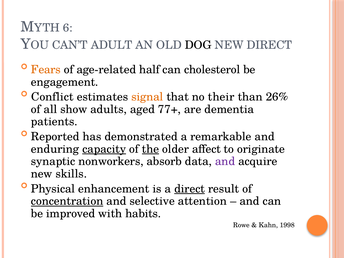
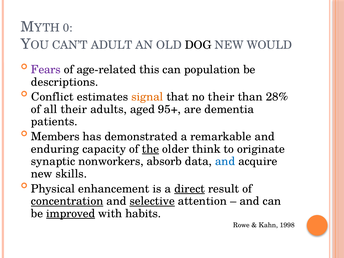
6: 6 -> 0
NEW DIRECT: DIRECT -> WOULD
Fears colour: orange -> purple
half: half -> this
cholesterol: cholesterol -> population
engagement: engagement -> descriptions
26%: 26% -> 28%
all show: show -> their
77+: 77+ -> 95+
Reported: Reported -> Members
capacity underline: present -> none
affect: affect -> think
and at (225, 161) colour: purple -> blue
selective underline: none -> present
improved underline: none -> present
